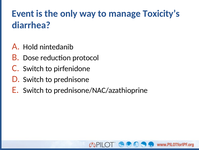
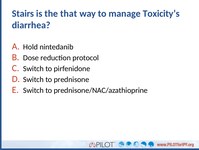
Event: Event -> Stairs
only: only -> that
